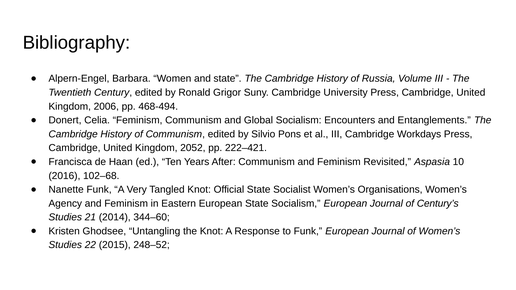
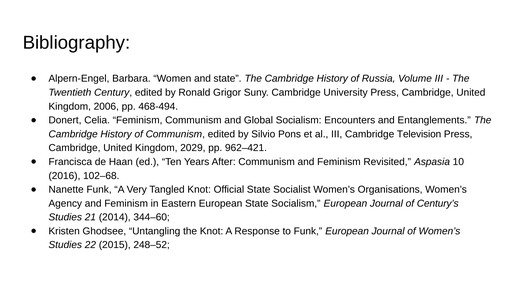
Workdays: Workdays -> Television
2052: 2052 -> 2029
222–421: 222–421 -> 962–421
